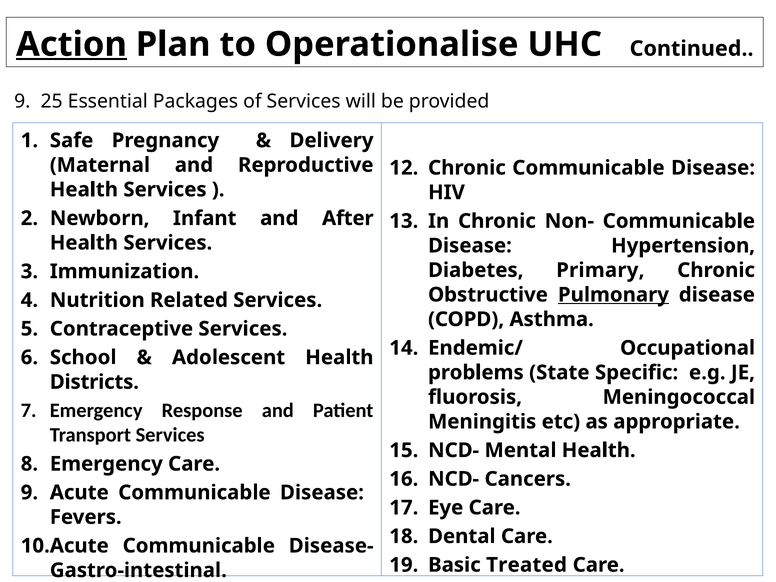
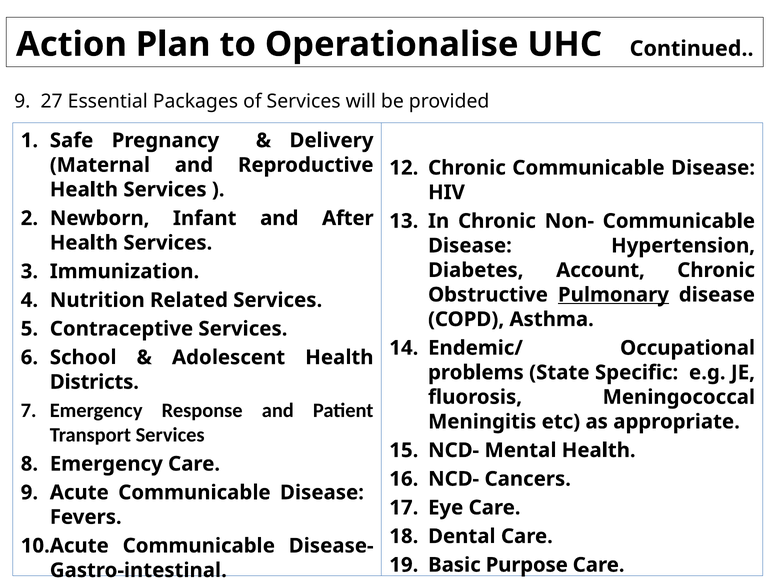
Action underline: present -> none
25: 25 -> 27
Primary: Primary -> Account
Treated: Treated -> Purpose
